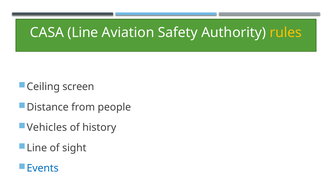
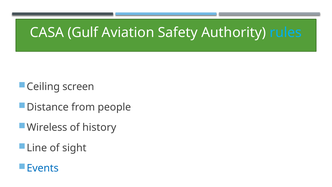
CASA Line: Line -> Gulf
rules colour: yellow -> light blue
Vehicles: Vehicles -> Wireless
